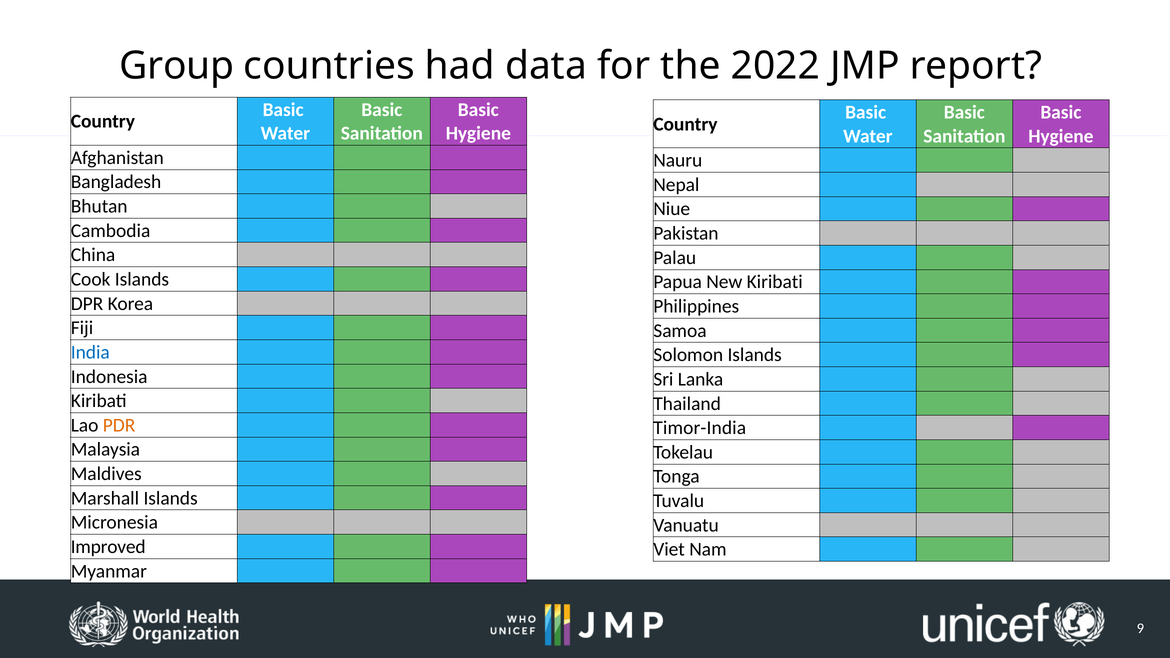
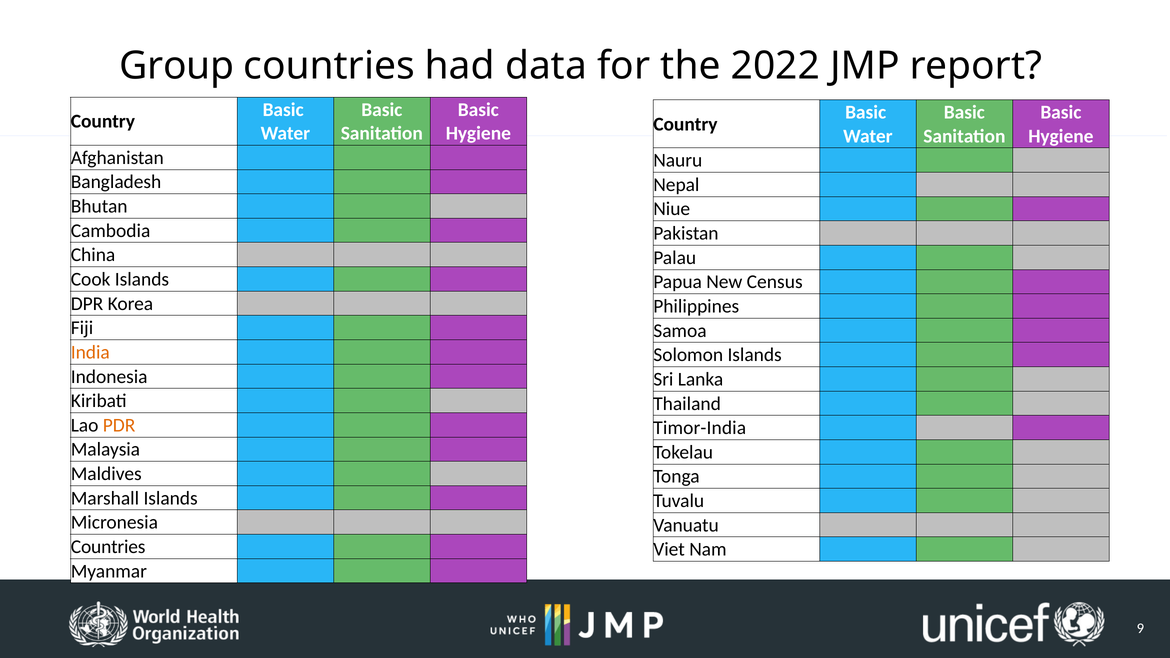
New Kiribati: Kiribati -> Census
India colour: blue -> orange
Improved at (108, 547): Improved -> Countries
